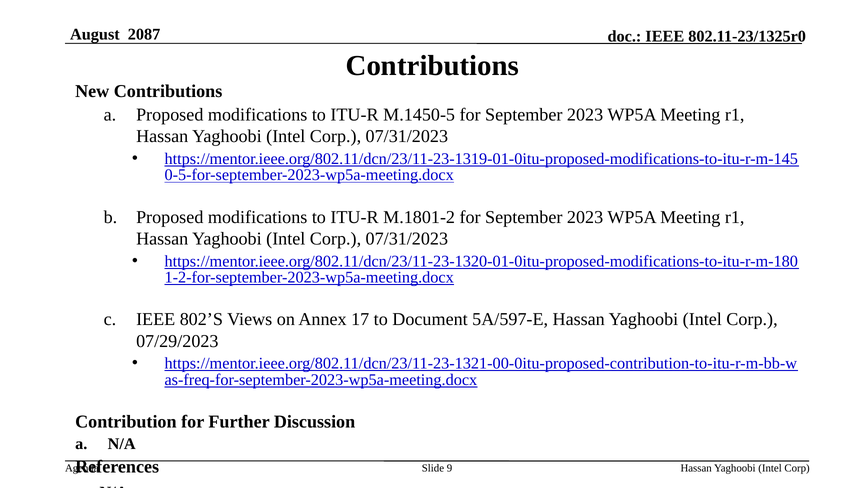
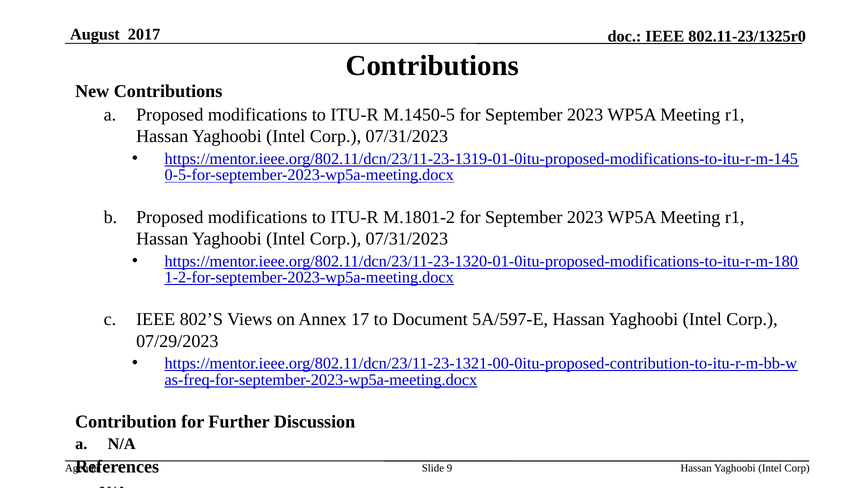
2087: 2087 -> 2017
